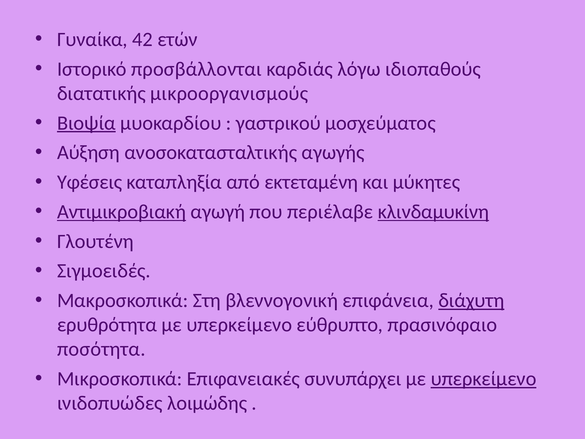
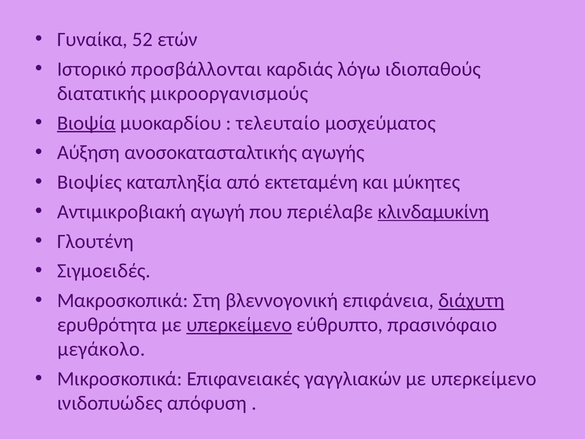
42: 42 -> 52
γαστρικού: γαστρικού -> τελευταίο
Υφέσεις: Υφέσεις -> Βιοψίες
Αντιμικροβιακή underline: present -> none
υπερκείμενο at (239, 325) underline: none -> present
ποσότητα: ποσότητα -> μεγάκολο
συνυπάρχει: συνυπάρχει -> γαγγλιακών
υπερκείμενο at (484, 379) underline: present -> none
λοιμώδης: λοιμώδης -> απόφυση
